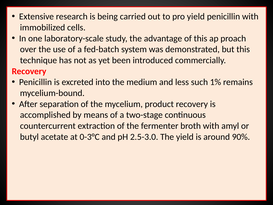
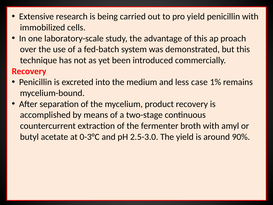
such: such -> case
